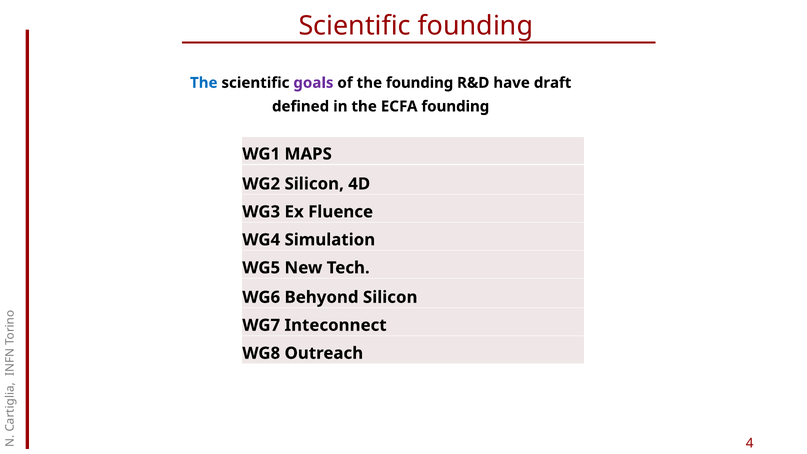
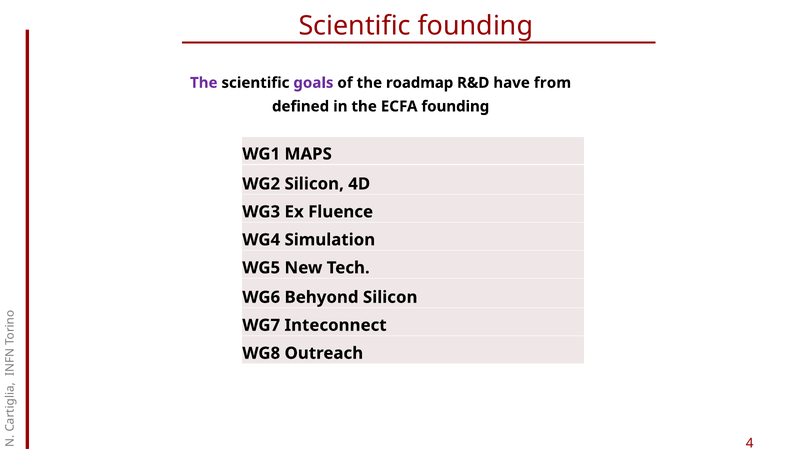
The at (204, 83) colour: blue -> purple
the founding: founding -> roadmap
draft: draft -> from
